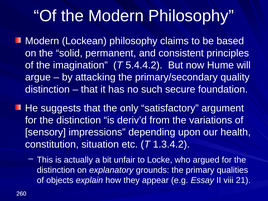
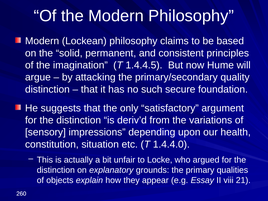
5.4.4.2: 5.4.4.2 -> 1.4.4.5
1.3.4.2: 1.3.4.2 -> 1.4.4.0
